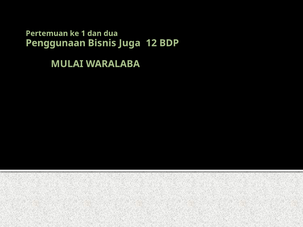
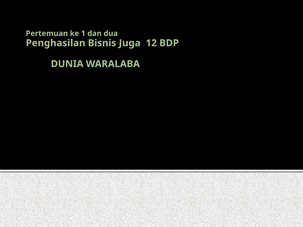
Penggunaan: Penggunaan -> Penghasilan
MULAI: MULAI -> DUNIA
